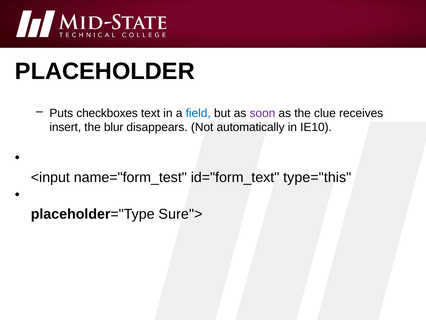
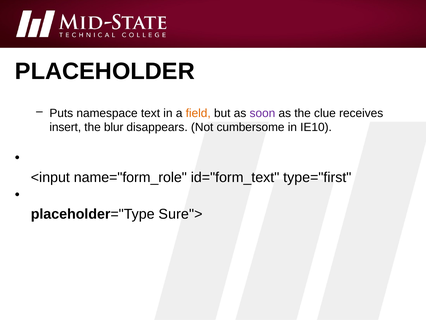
checkboxes: checkboxes -> namespace
field colour: blue -> orange
automatically: automatically -> cumbersome
name="form_test: name="form_test -> name="form_role
type="this: type="this -> type="first
